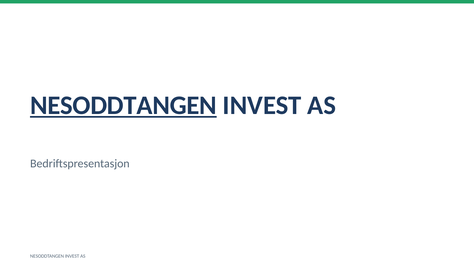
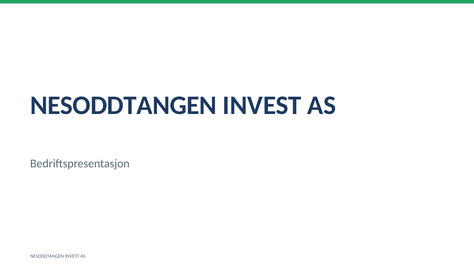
NESODDTANGEN at (123, 105) underline: present -> none
